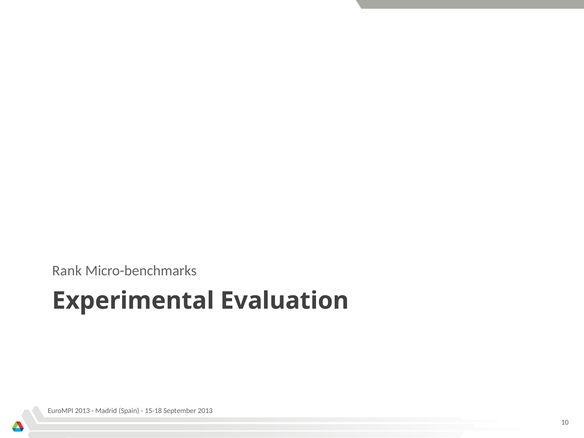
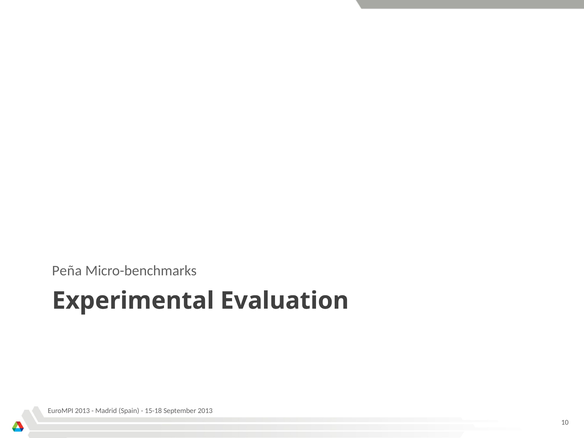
Rank: Rank -> Peña
